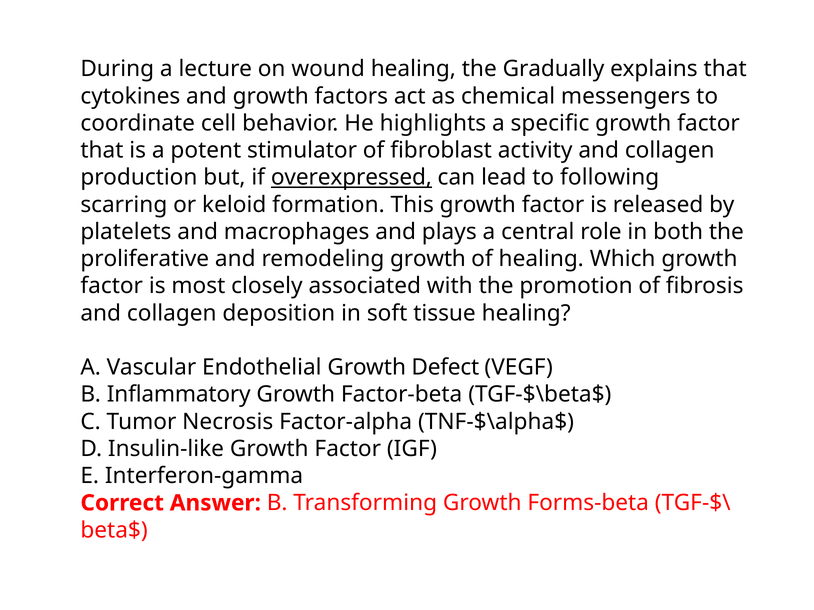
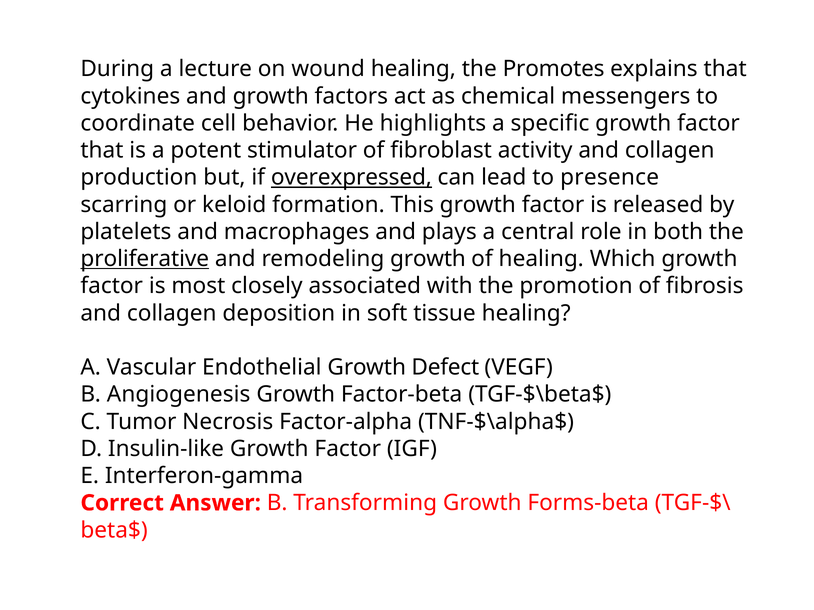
Gradually: Gradually -> Promotes
following: following -> presence
proliferative underline: none -> present
Inflammatory: Inflammatory -> Angiogenesis
